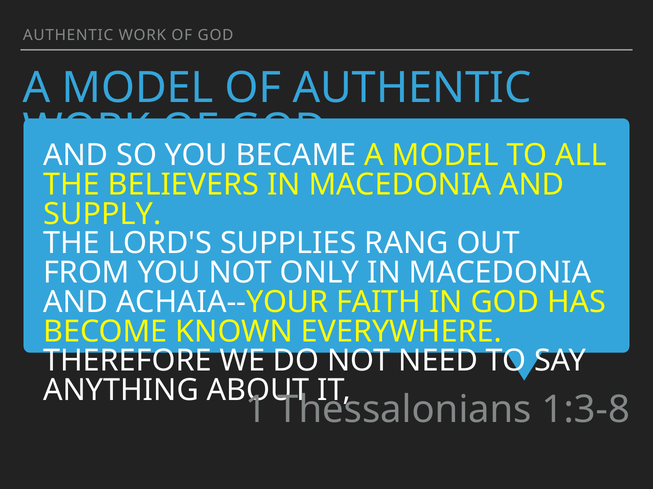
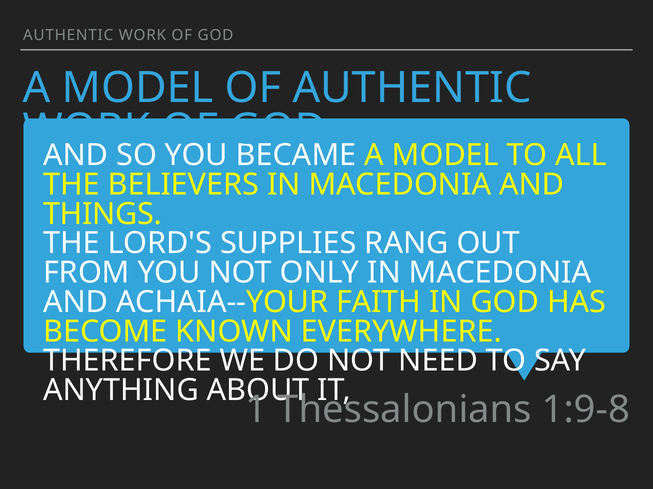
SUPPLY: SUPPLY -> THINGS
1:3-8: 1:3-8 -> 1:9-8
